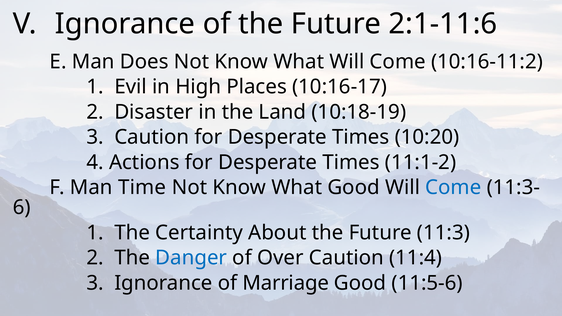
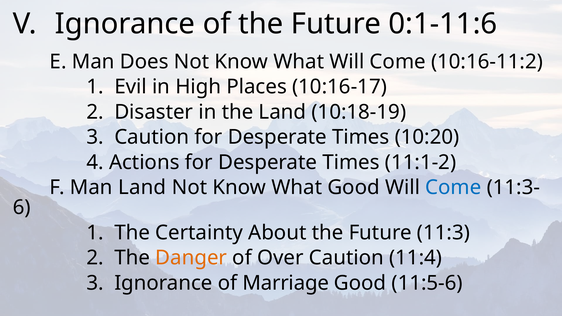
2:1-11:6: 2:1-11:6 -> 0:1-11:6
Man Time: Time -> Land
Danger colour: blue -> orange
